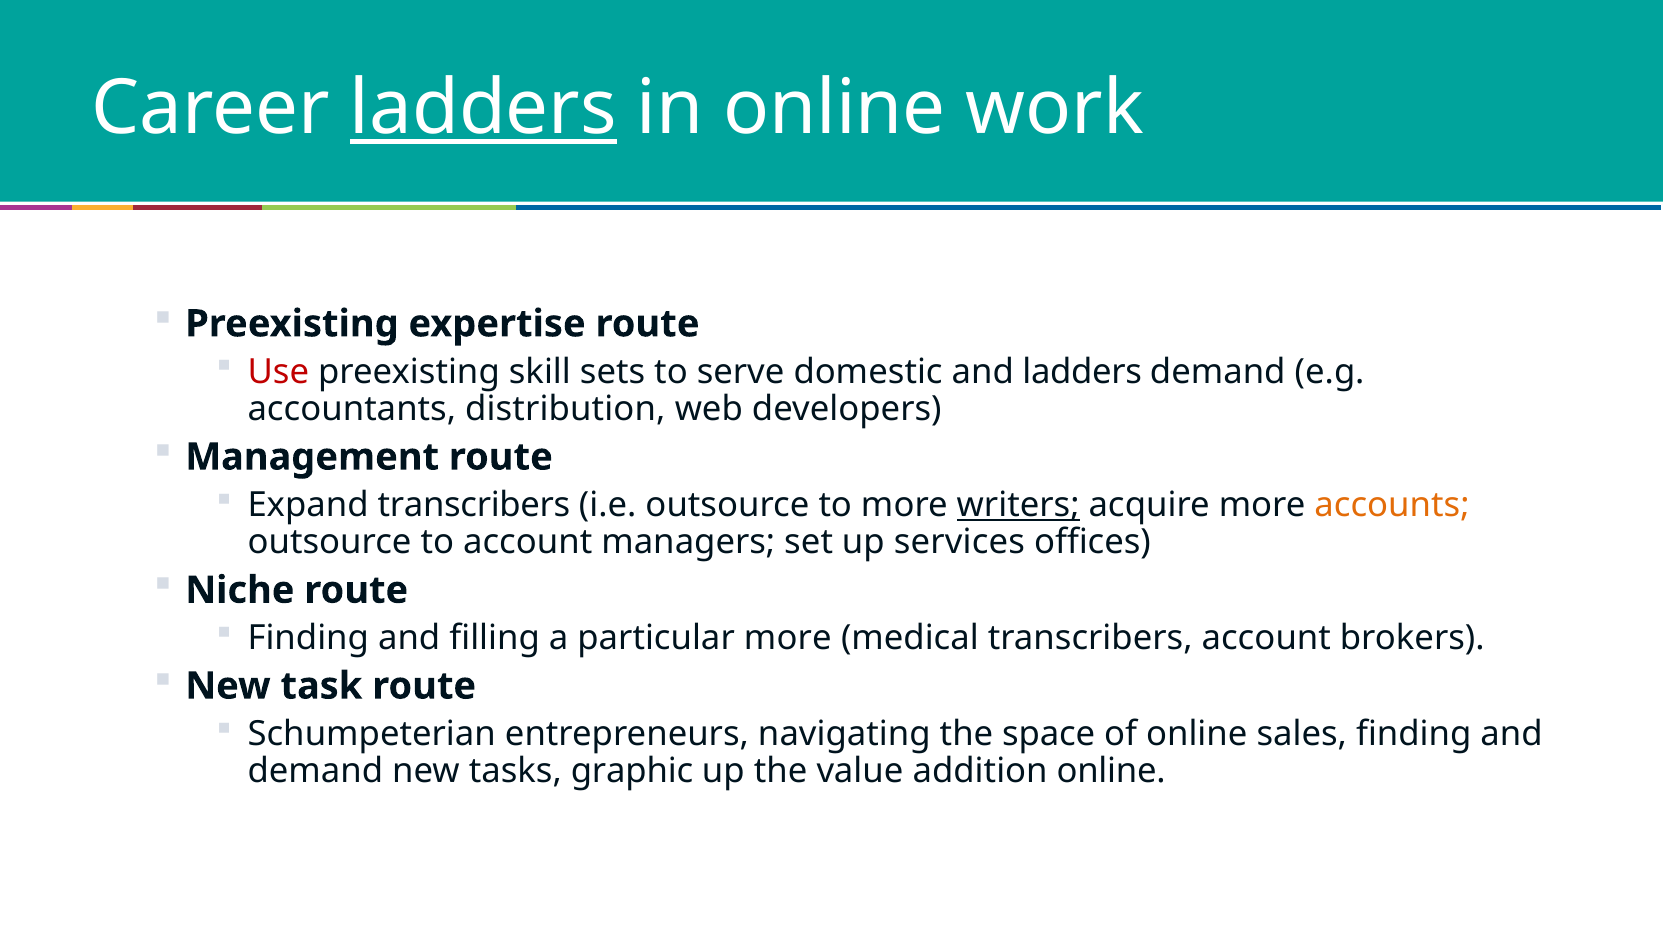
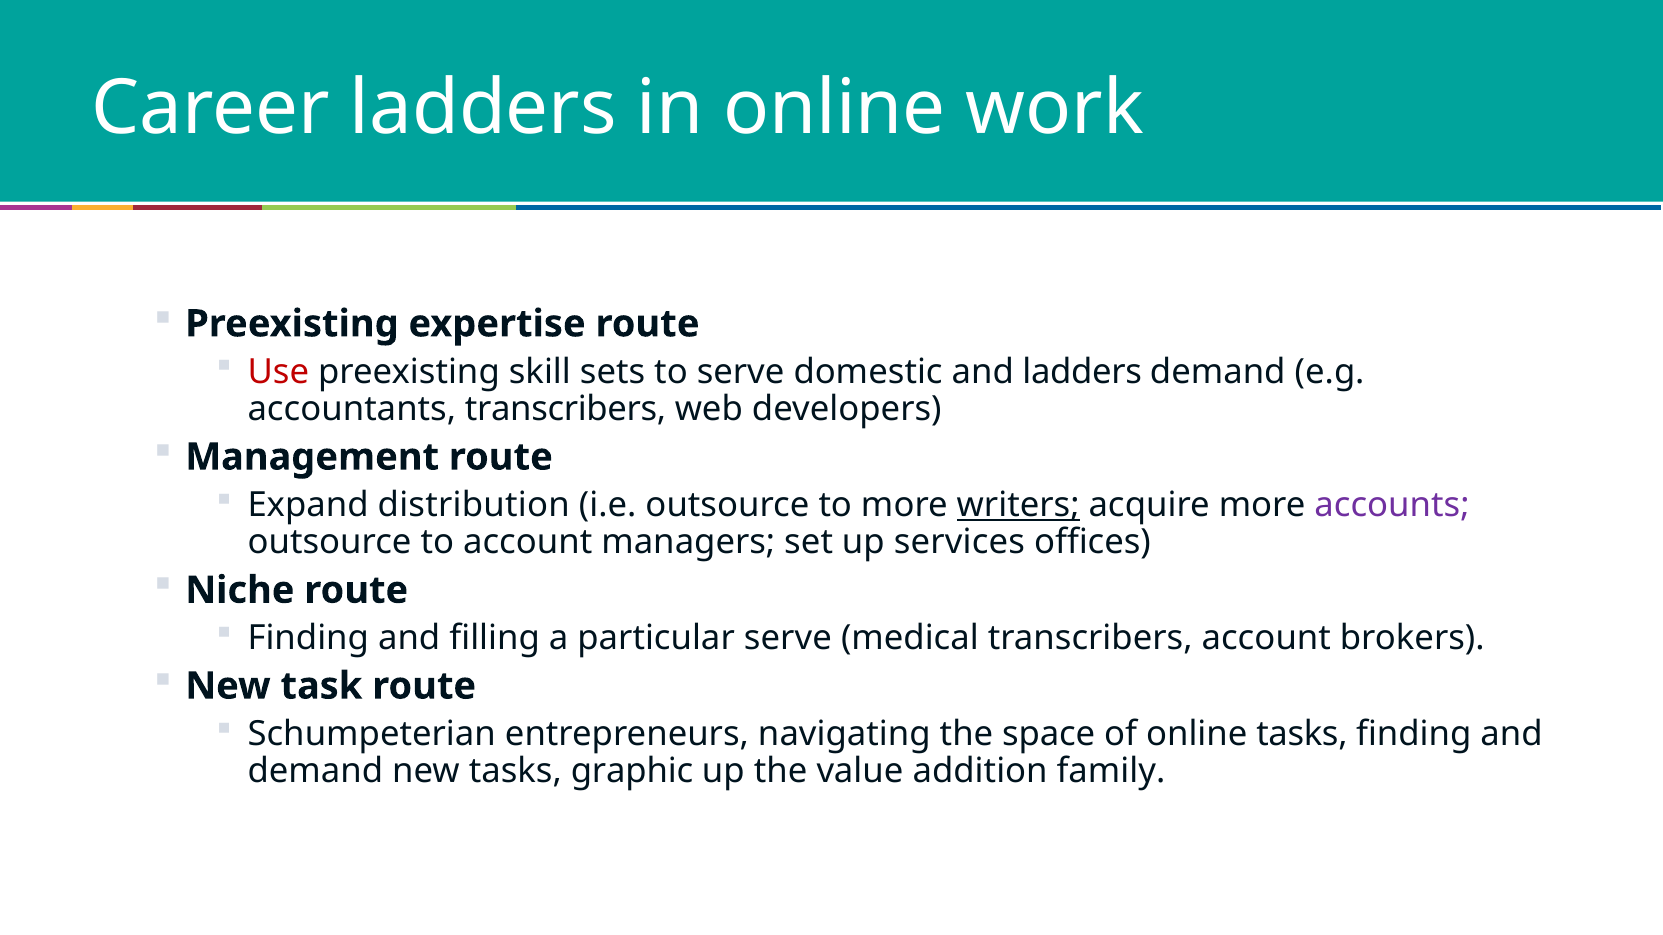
ladders at (483, 109) underline: present -> none
accountants distribution: distribution -> transcribers
Expand transcribers: transcribers -> distribution
accounts colour: orange -> purple
particular more: more -> serve
online sales: sales -> tasks
addition online: online -> family
